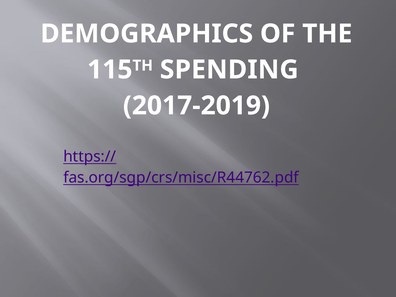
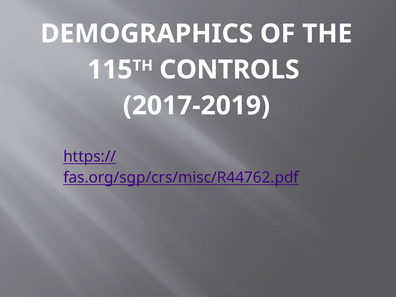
SPENDING: SPENDING -> CONTROLS
